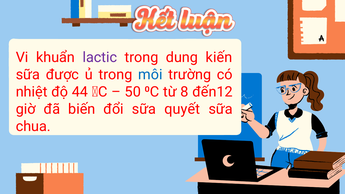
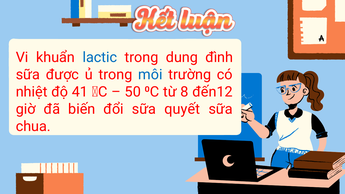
lactic colour: purple -> blue
kiến: kiến -> đình
44: 44 -> 41
